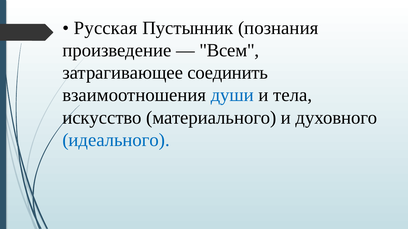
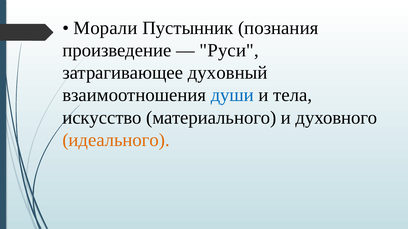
Русская: Русская -> Морали
Всем: Всем -> Руси
соединить: соединить -> духовный
идеального colour: blue -> orange
